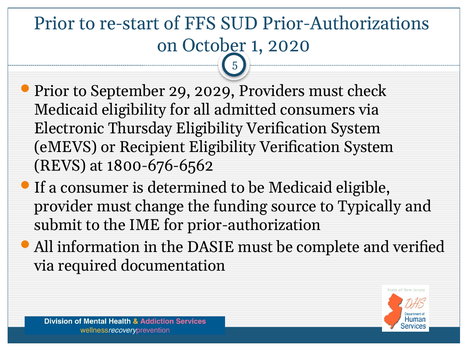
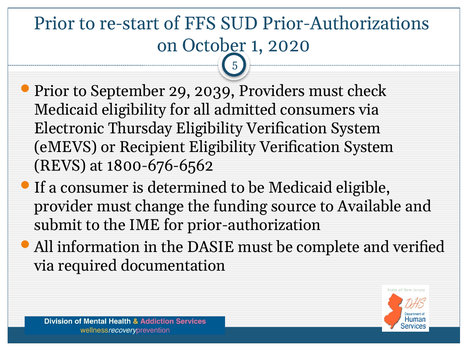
2029: 2029 -> 2039
Typically: Typically -> Available
